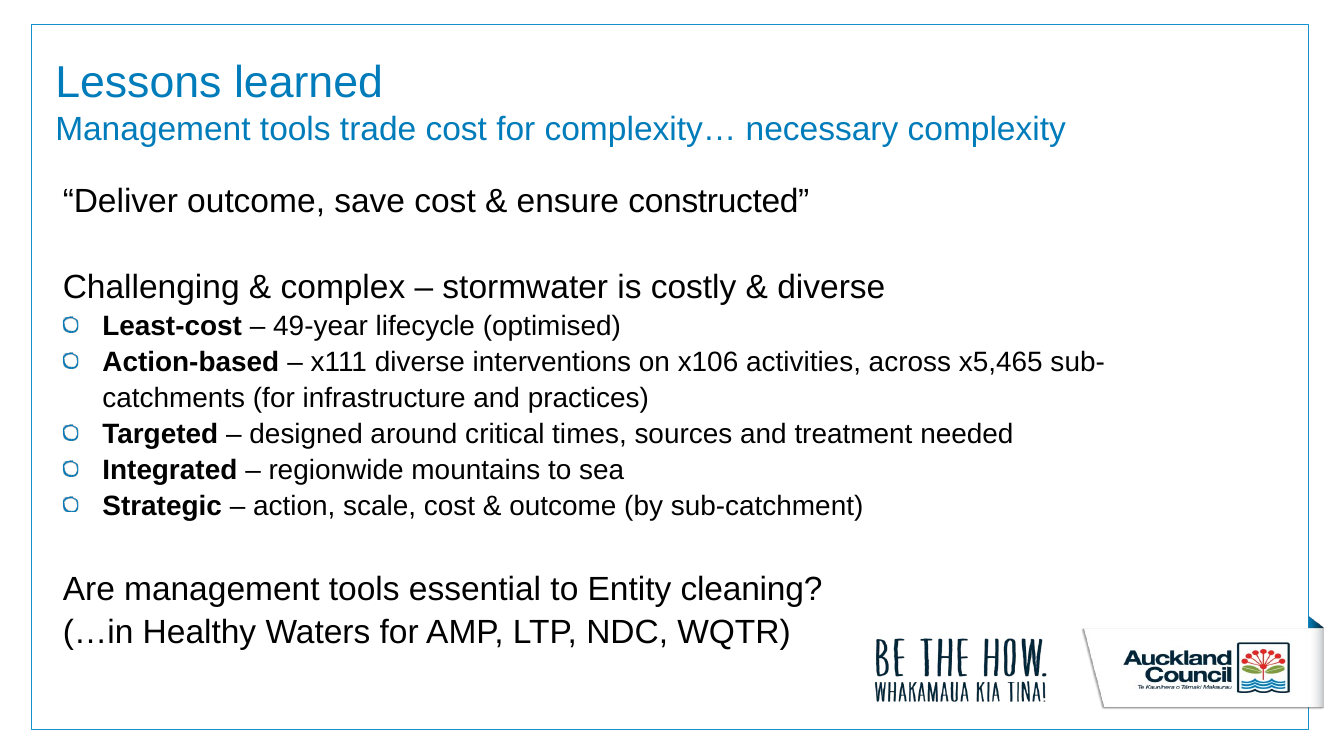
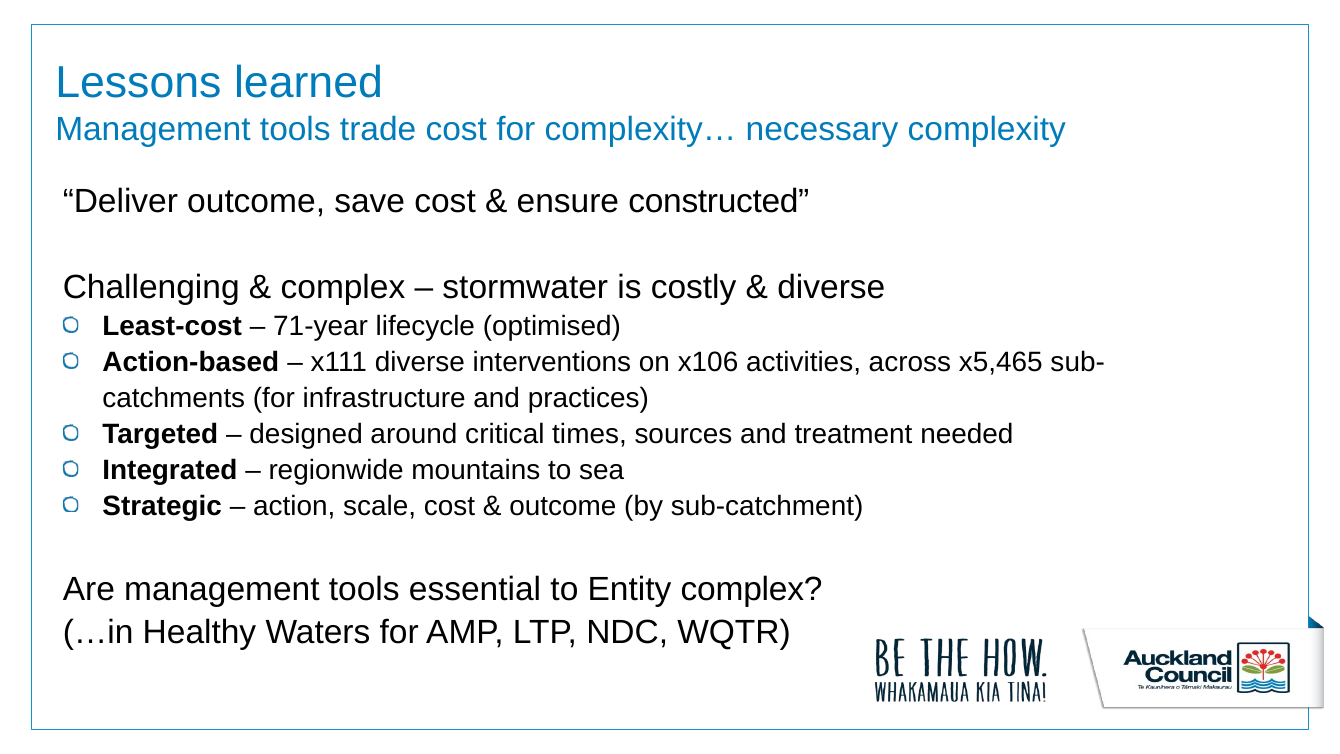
49-year: 49-year -> 71-year
Entity cleaning: cleaning -> complex
